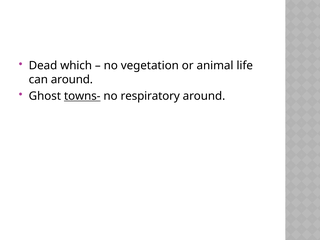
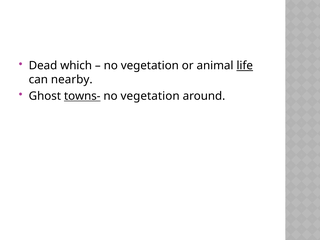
life underline: none -> present
can around: around -> nearby
respiratory at (150, 96): respiratory -> vegetation
